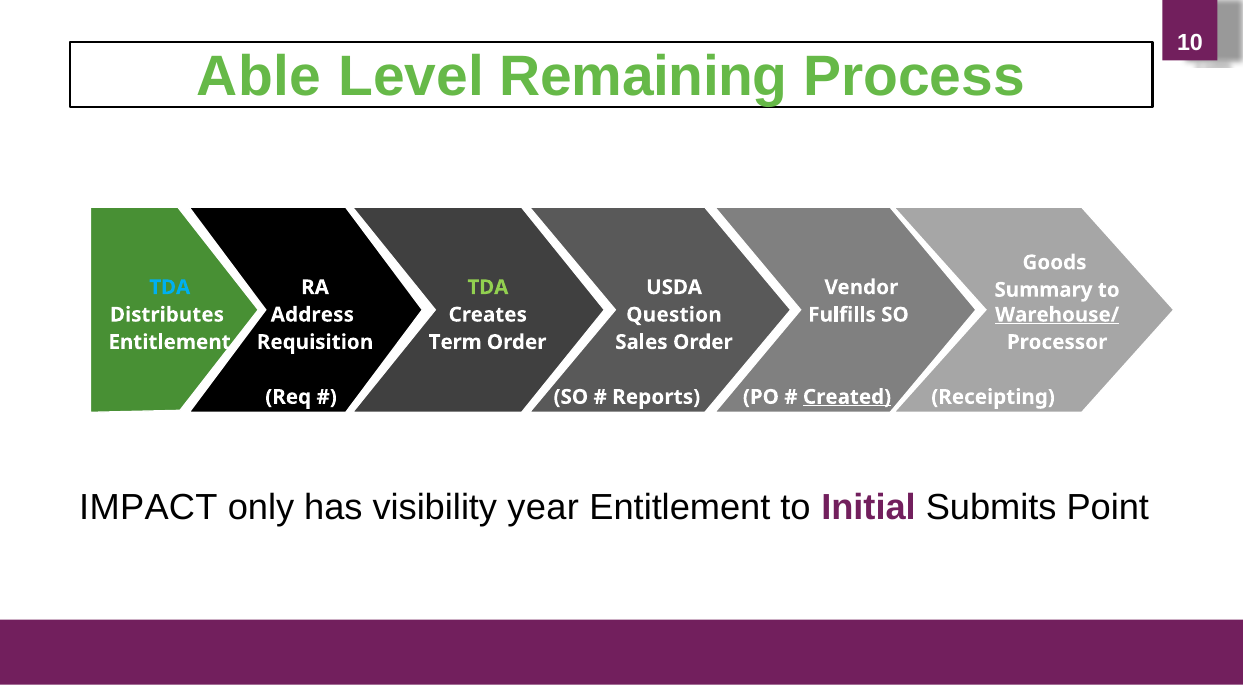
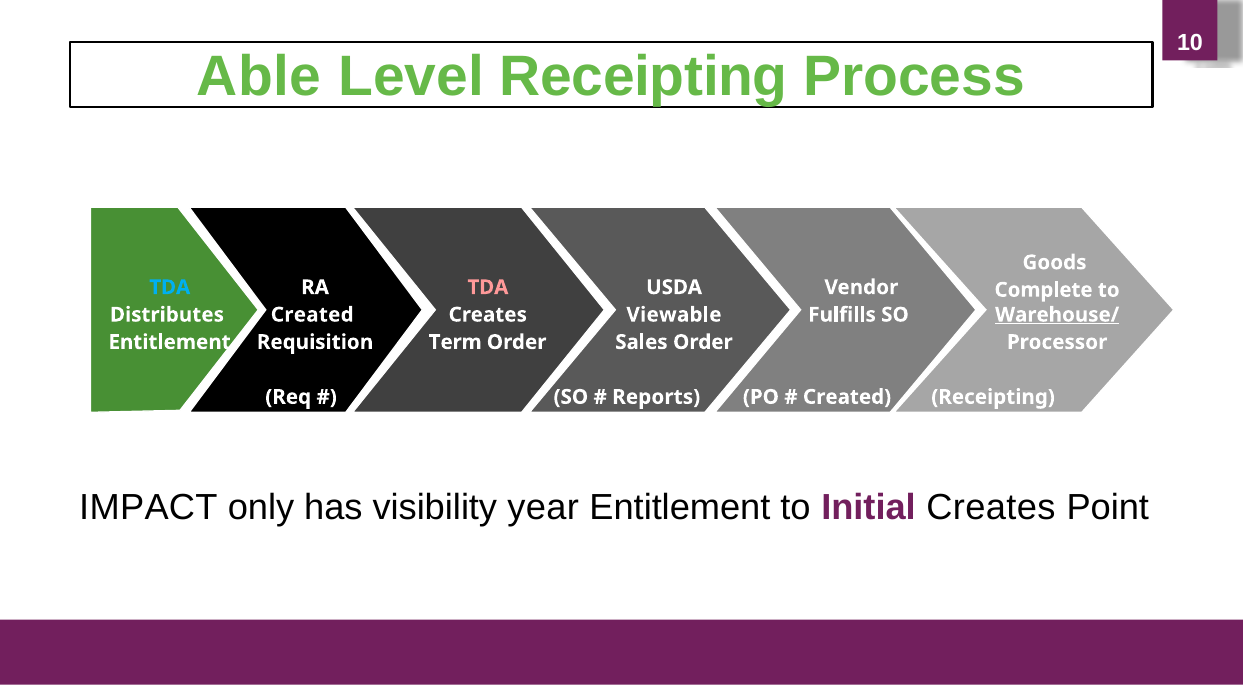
Level Remaining: Remaining -> Receipting
TDA at (488, 287) colour: light green -> pink
Summary: Summary -> Complete
Address at (312, 315): Address -> Created
Question: Question -> Viewable
Created at (847, 397) underline: present -> none
Initial Submits: Submits -> Creates
